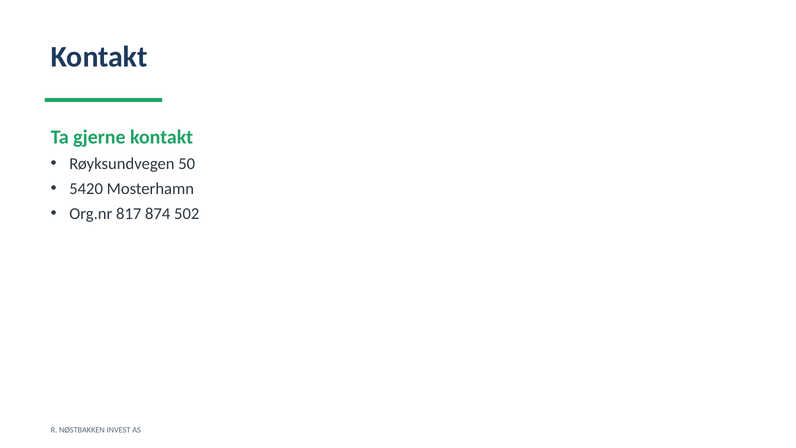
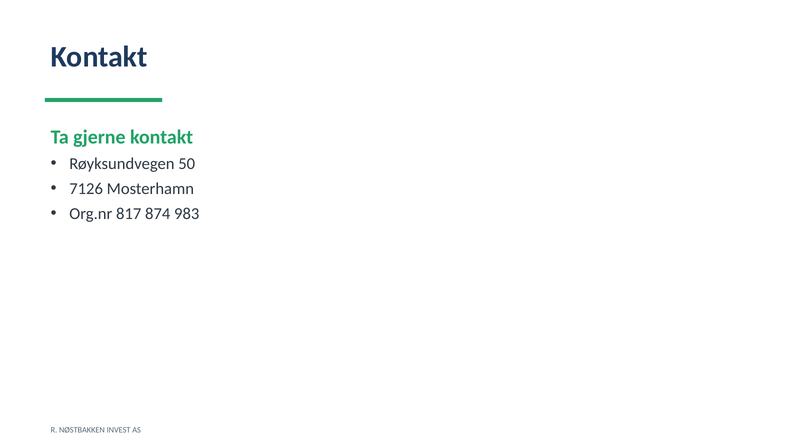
5420: 5420 -> 7126
502: 502 -> 983
